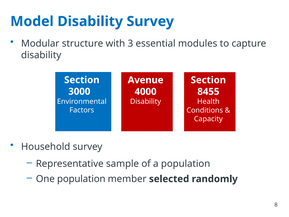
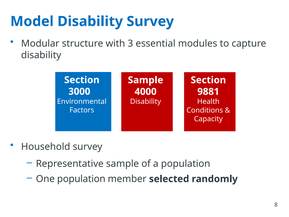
Avenue at (146, 80): Avenue -> Sample
8455: 8455 -> 9881
